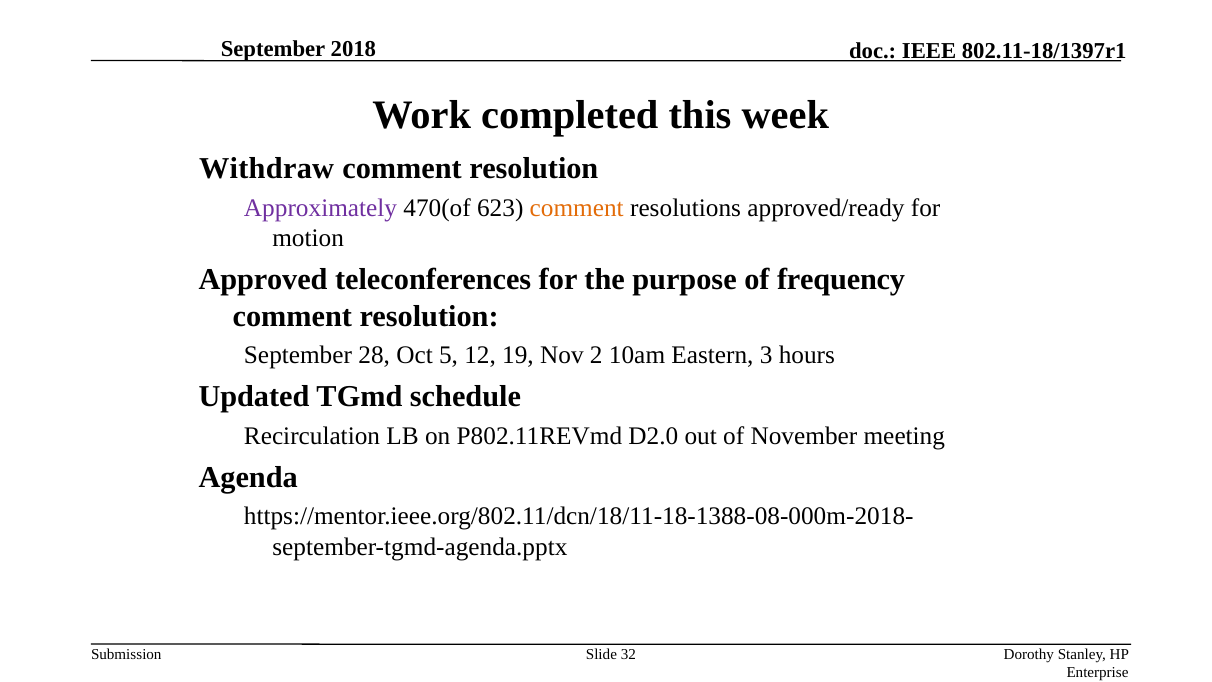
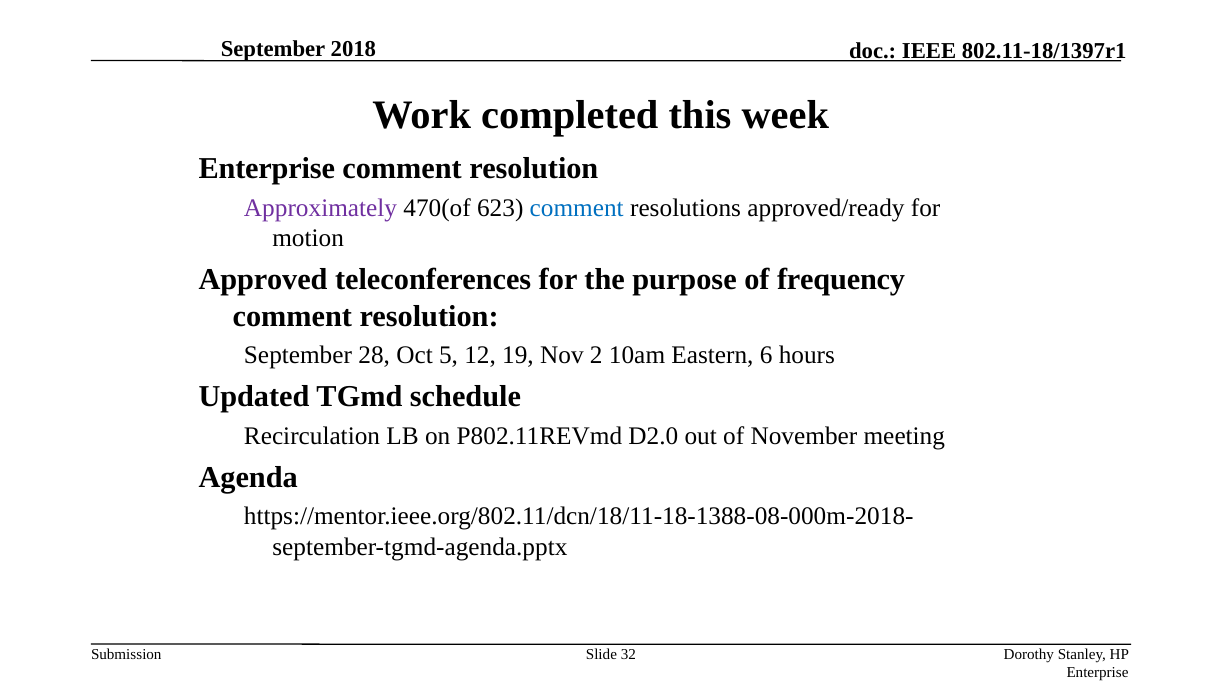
Withdraw at (267, 169): Withdraw -> Enterprise
comment at (577, 208) colour: orange -> blue
3: 3 -> 6
